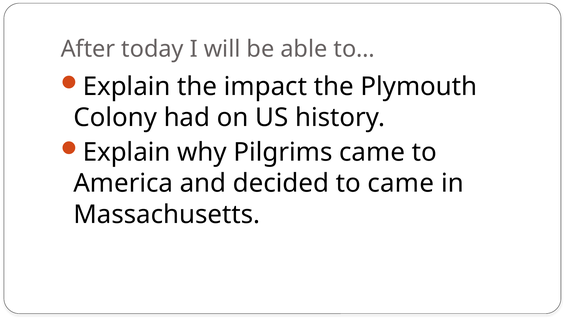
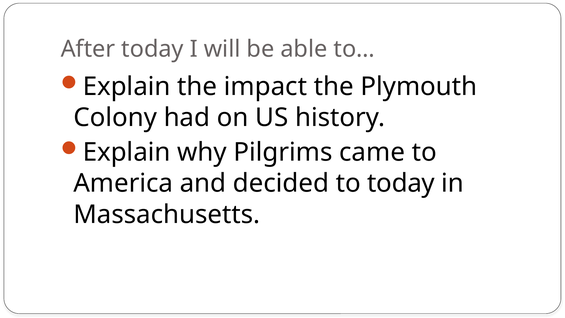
to came: came -> today
